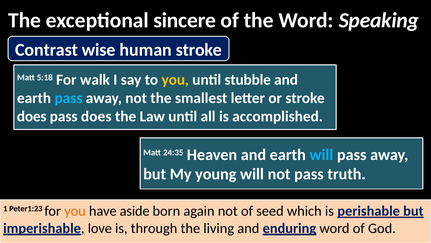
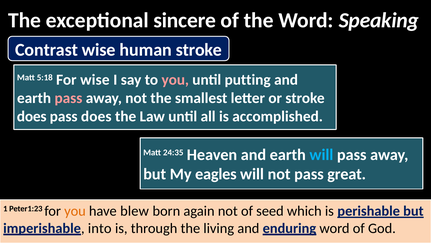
For walk: walk -> wise
you at (175, 80) colour: yellow -> pink
stubble: stubble -> putting
pass at (68, 98) colour: light blue -> pink
young: young -> eagles
truth: truth -> great
aside: aside -> blew
love: love -> into
